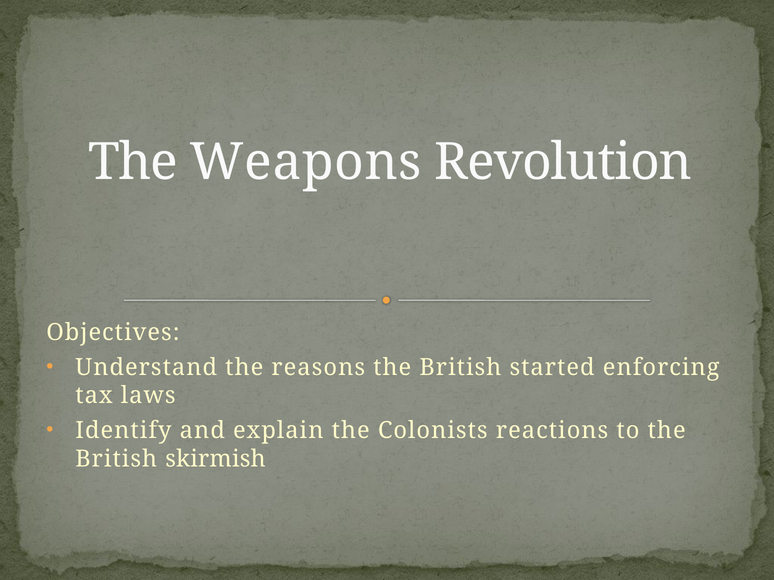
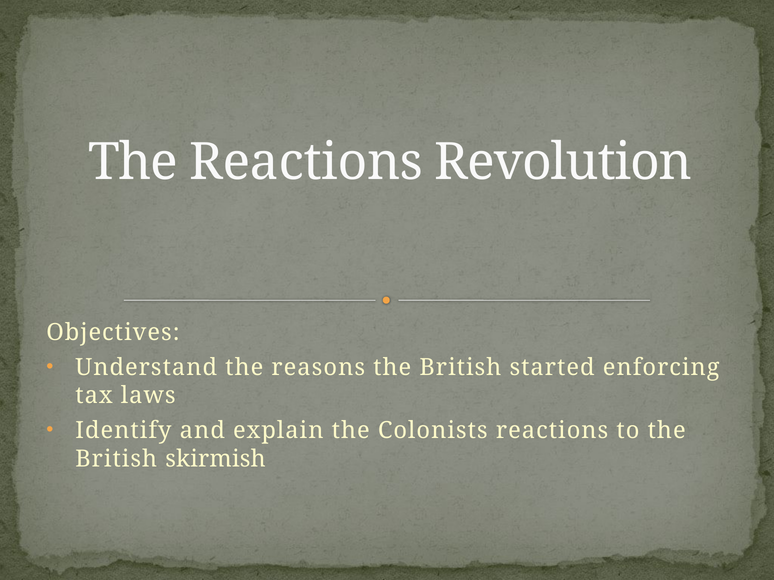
The Weapons: Weapons -> Reactions
